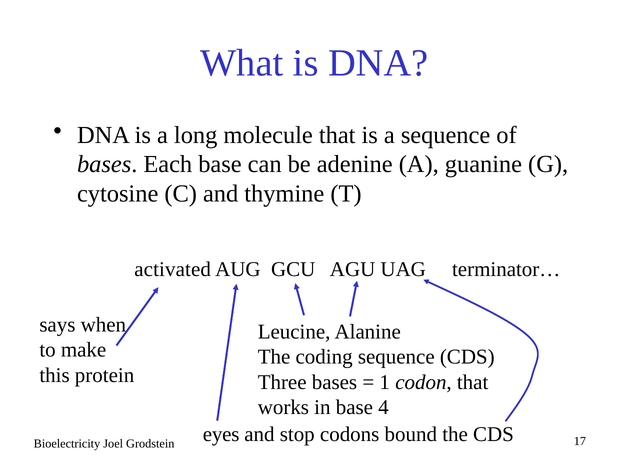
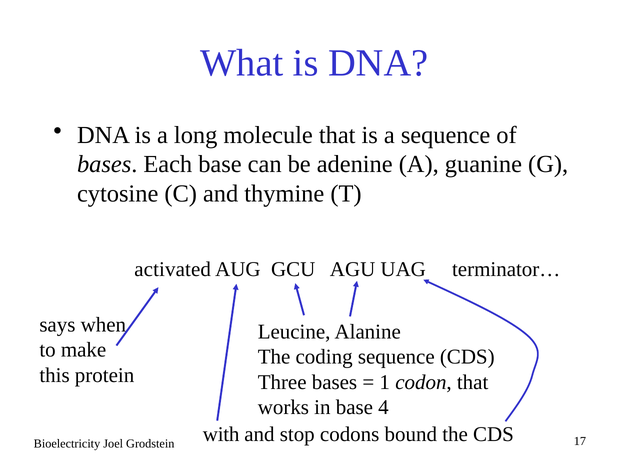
eyes: eyes -> with
